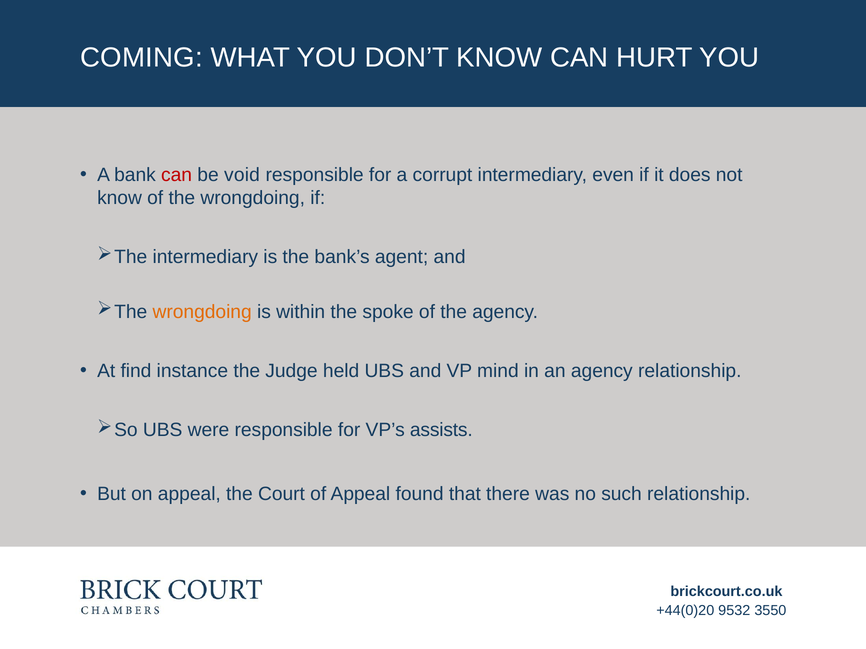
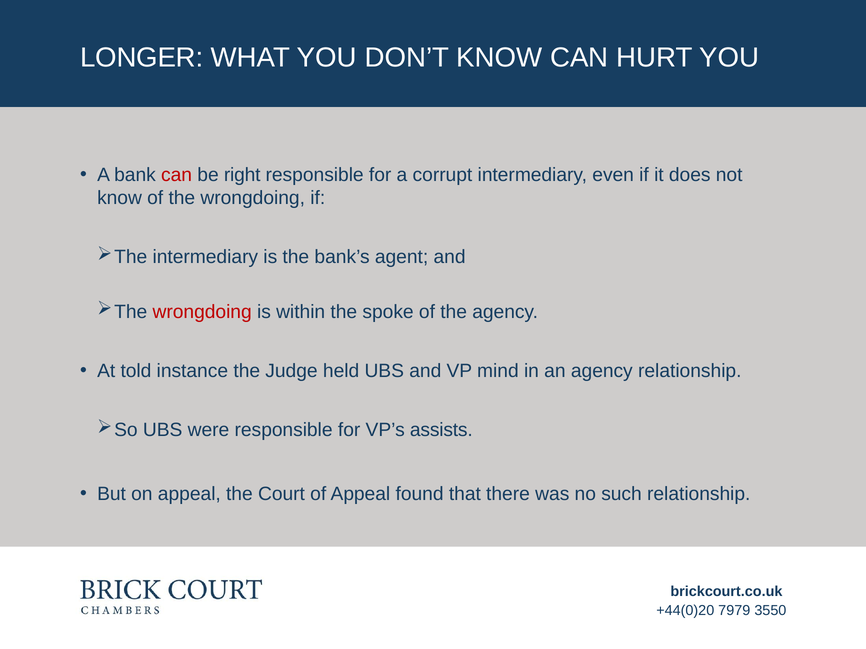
COMING: COMING -> LONGER
void: void -> right
wrongdoing at (202, 312) colour: orange -> red
find: find -> told
9532: 9532 -> 7979
